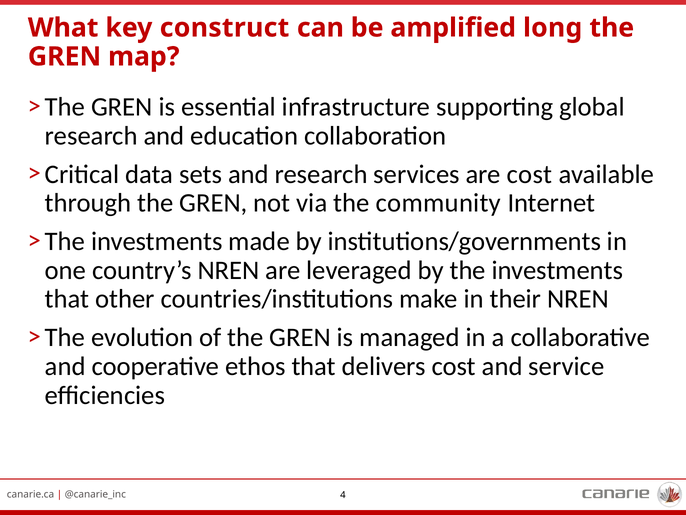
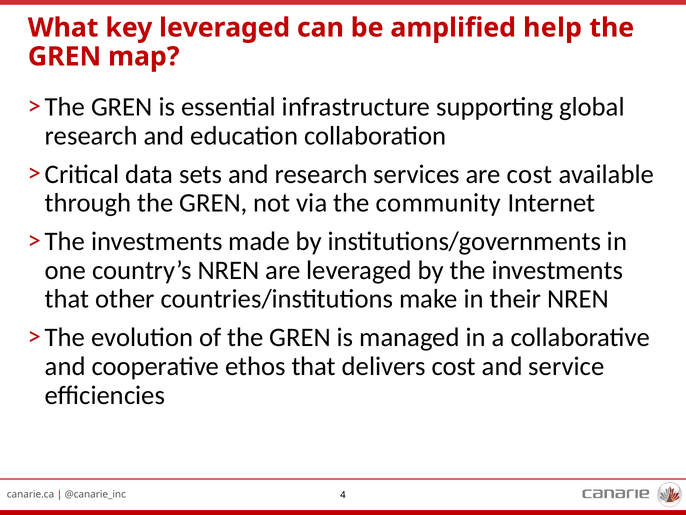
key construct: construct -> leveraged
long: long -> help
